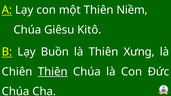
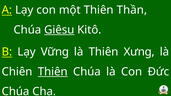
Niềm: Niềm -> Thần
Giêsu underline: none -> present
Buồn: Buồn -> Vững
